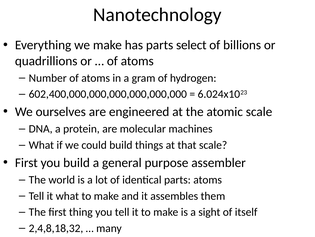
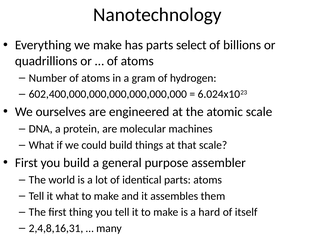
sight: sight -> hard
2,4,8,18,32: 2,4,8,18,32 -> 2,4,8,16,31
